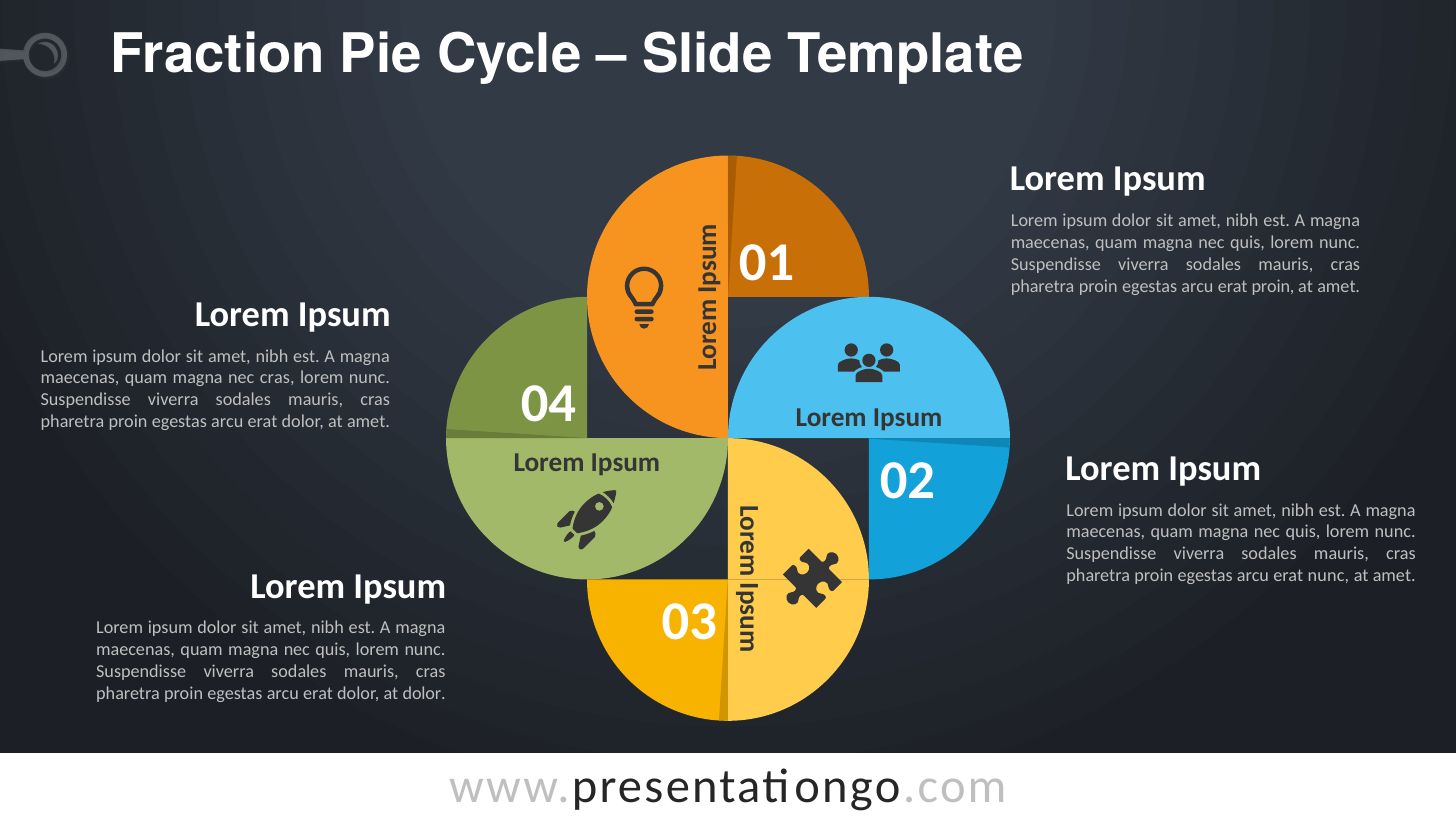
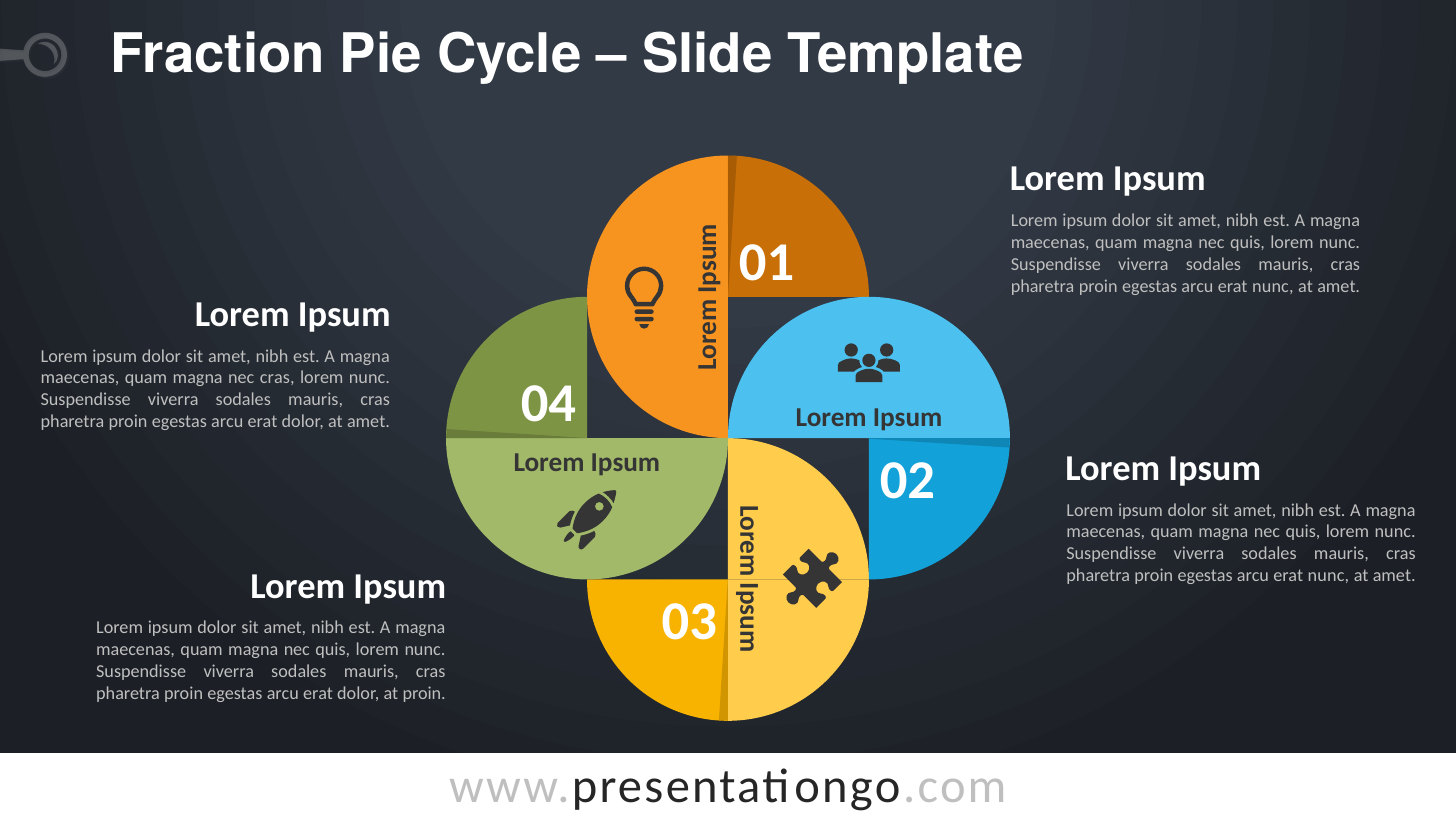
proin at (1273, 286): proin -> nunc
at dolor: dolor -> proin
